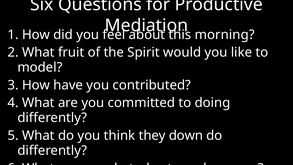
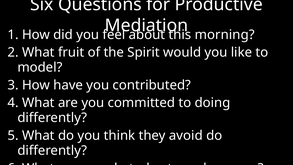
down: down -> avoid
